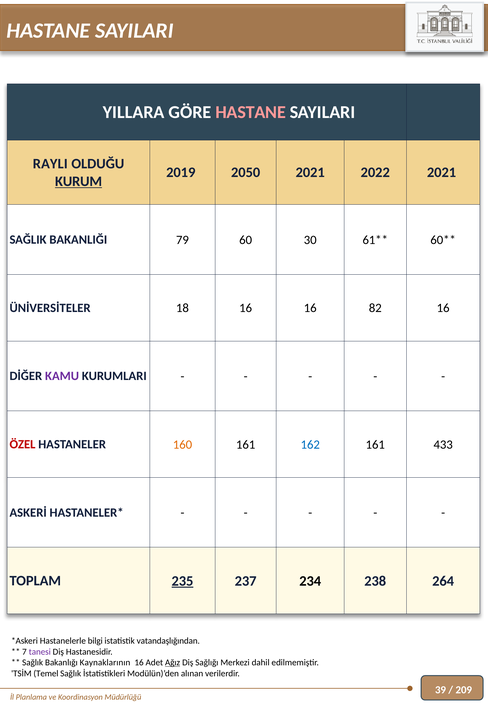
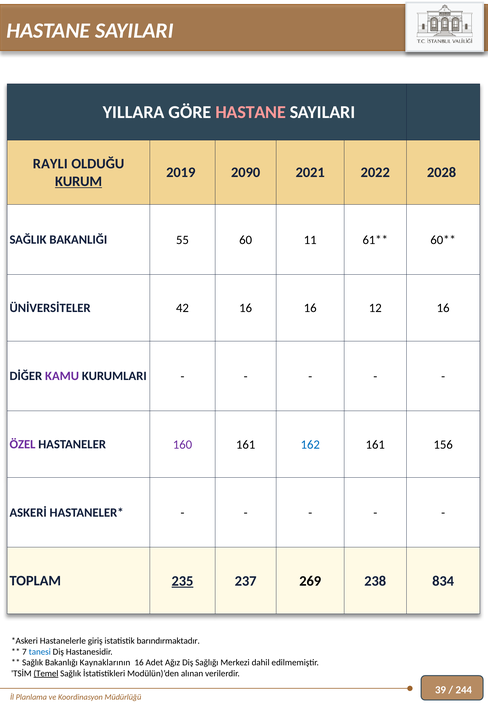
2050: 2050 -> 2090
2022 2021: 2021 -> 2028
79: 79 -> 55
30: 30 -> 11
18: 18 -> 42
82: 82 -> 12
ÖZEL colour: red -> purple
160 colour: orange -> purple
433: 433 -> 156
234: 234 -> 269
264: 264 -> 834
bilgi: bilgi -> giriş
vatandaşlığından: vatandaşlığından -> barındırmaktadır
tanesi colour: purple -> blue
Ağız underline: present -> none
Temel underline: none -> present
209: 209 -> 244
